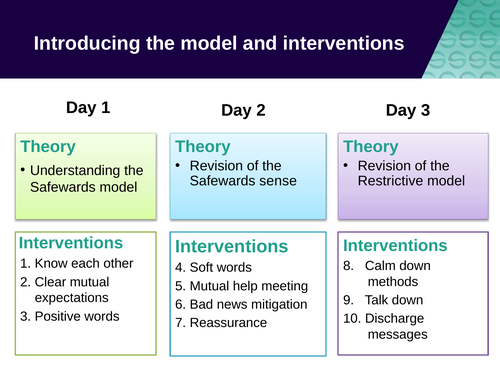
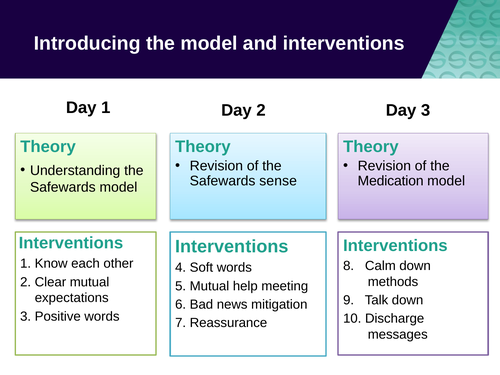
Restrictive: Restrictive -> Medication
